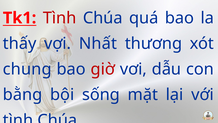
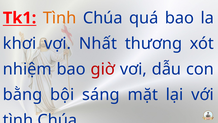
Tình at (60, 18) colour: red -> orange
thấy: thấy -> khơi
chung: chung -> nhiệm
sống: sống -> sáng
